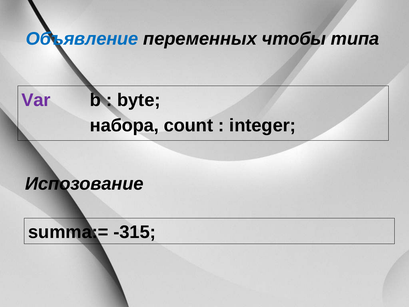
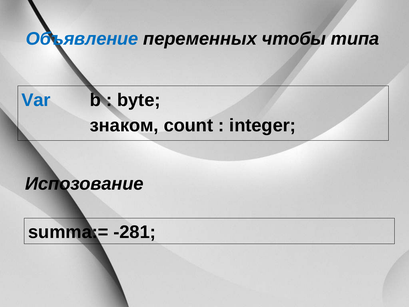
Var colour: purple -> blue
набора: набора -> знаком
-315: -315 -> -281
